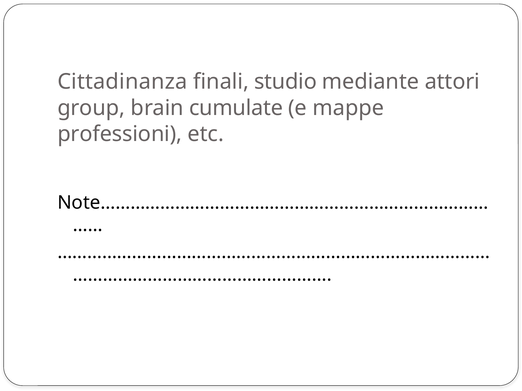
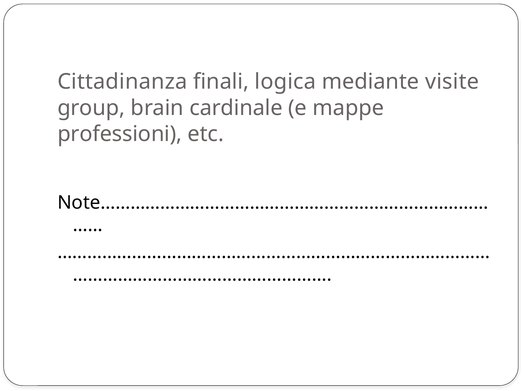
studio: studio -> logica
attori: attori -> visite
cumulate: cumulate -> cardinale
